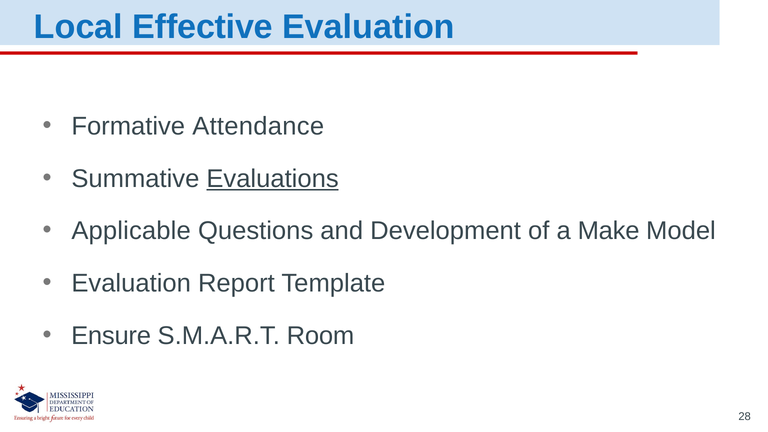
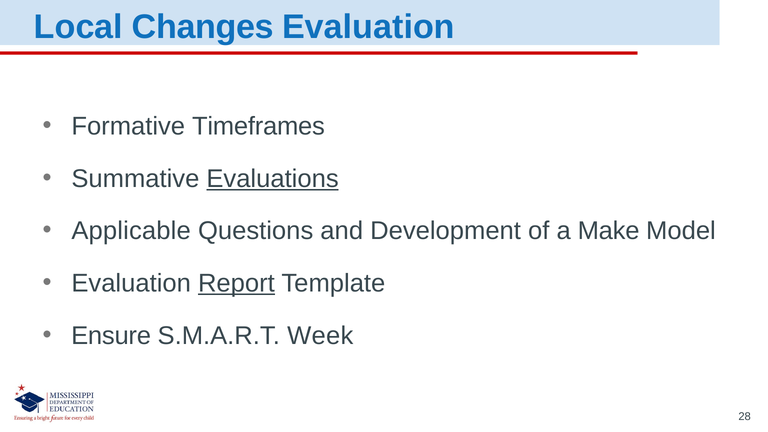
Effective: Effective -> Changes
Attendance: Attendance -> Timeframes
Report underline: none -> present
Room: Room -> Week
